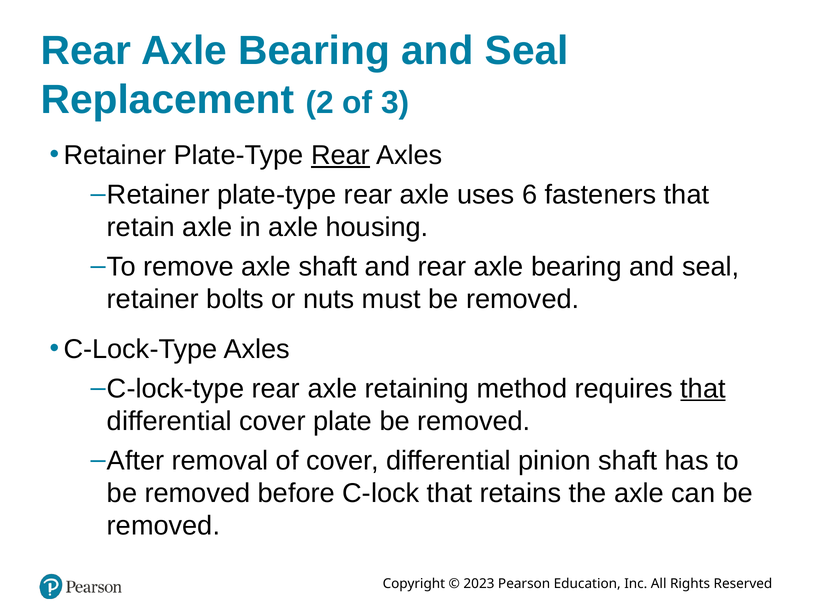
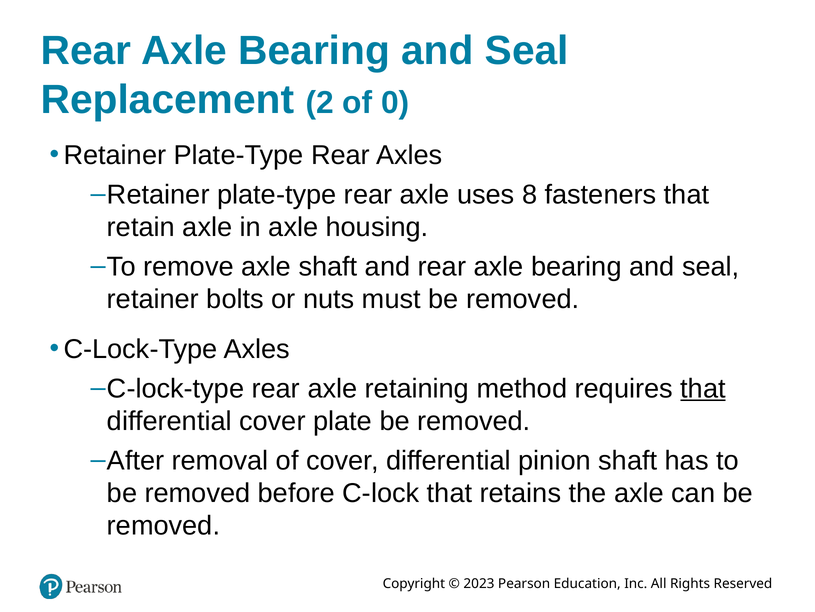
3: 3 -> 0
Rear at (341, 155) underline: present -> none
6: 6 -> 8
